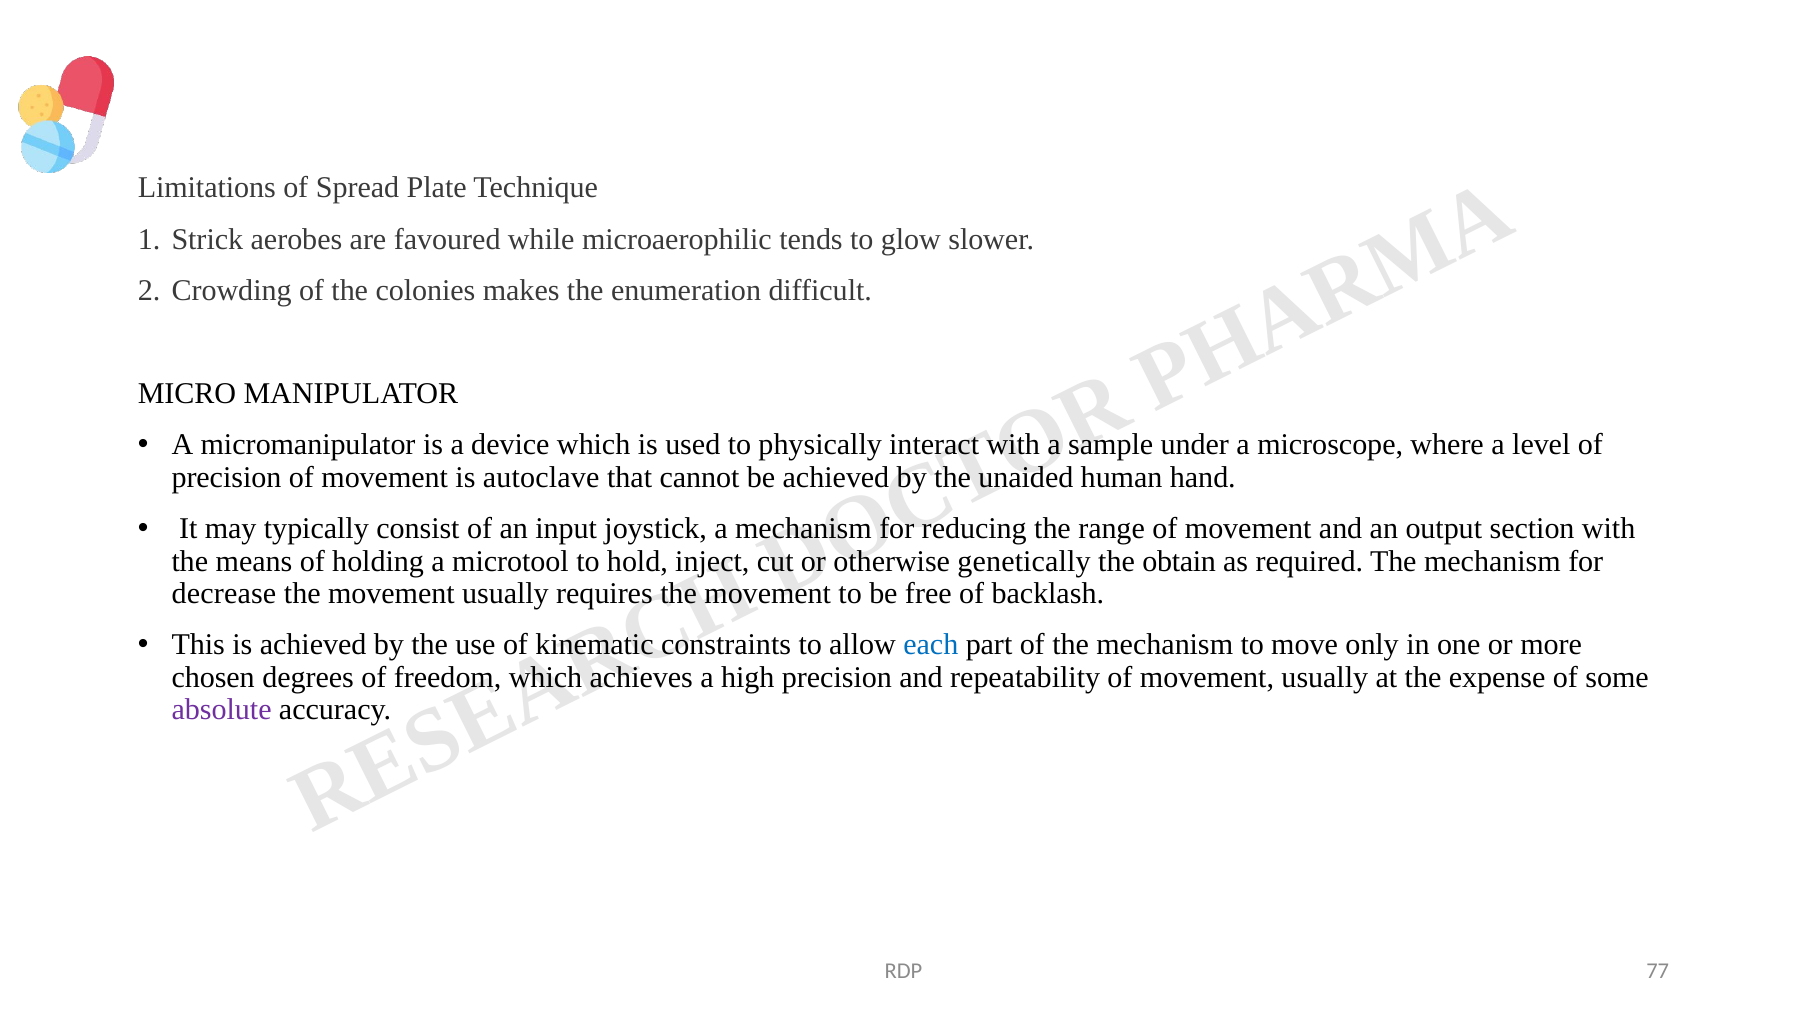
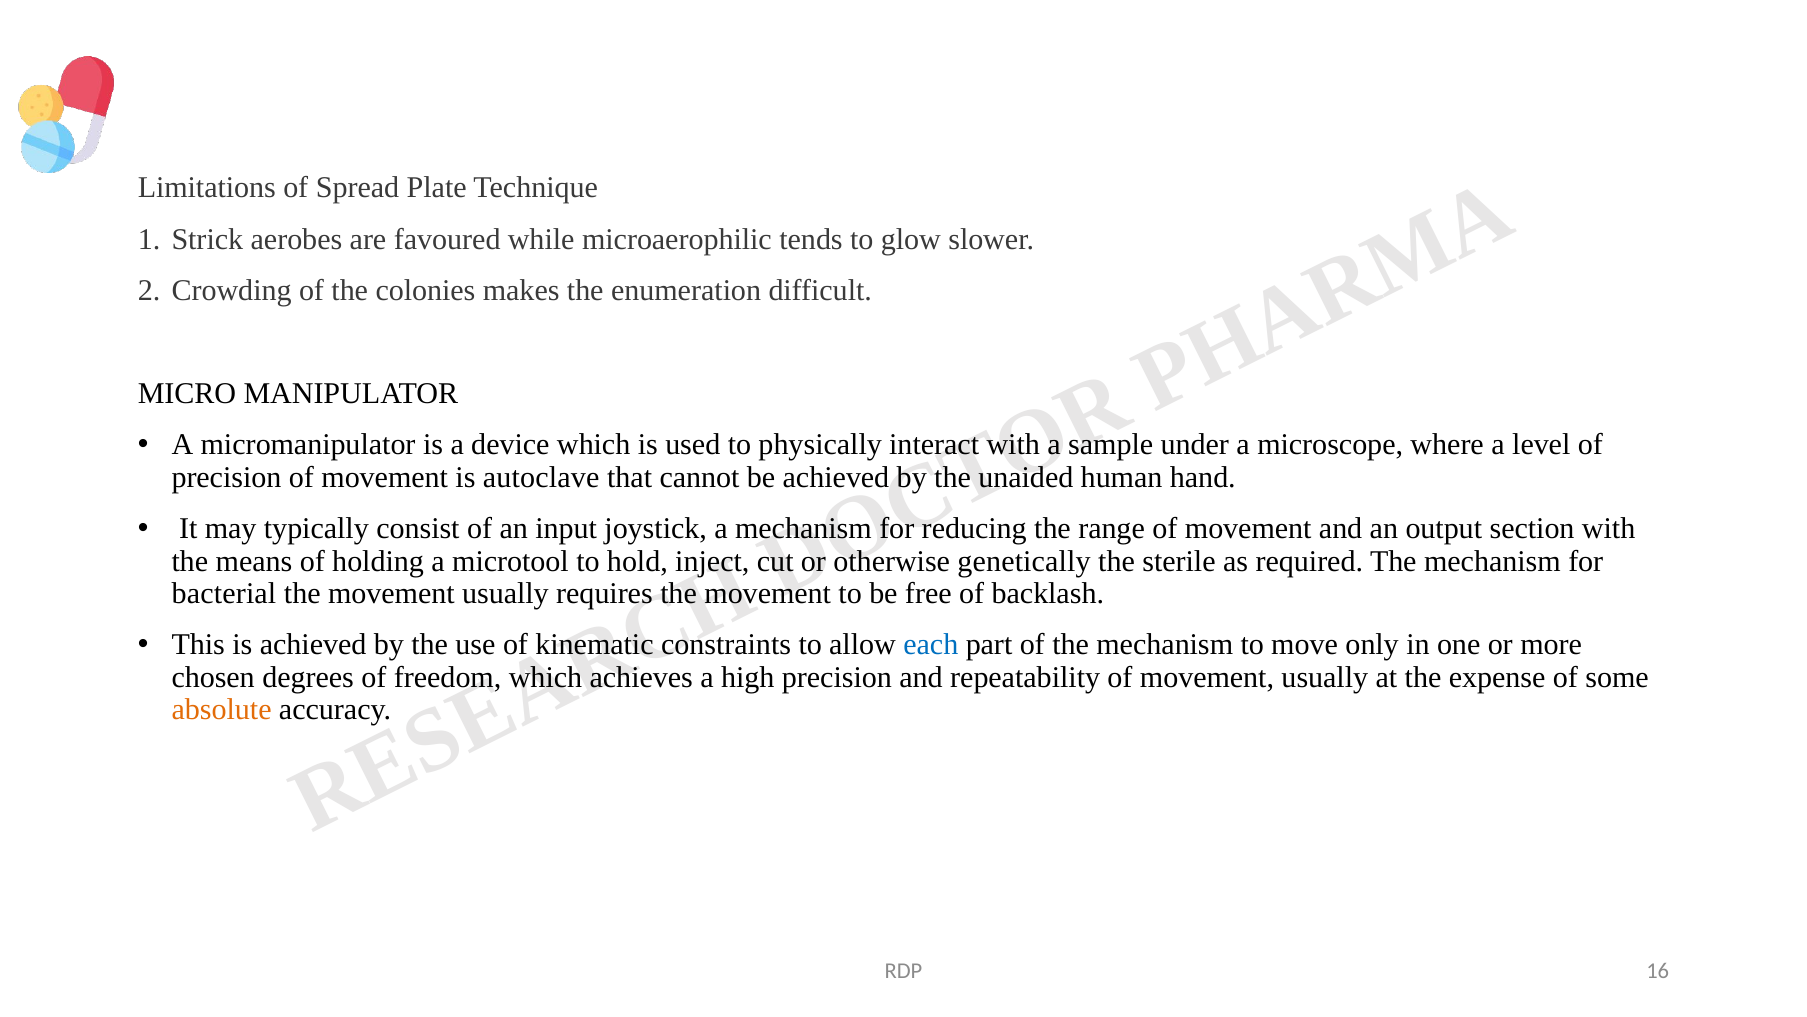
obtain: obtain -> sterile
decrease: decrease -> bacterial
absolute colour: purple -> orange
77: 77 -> 16
